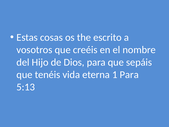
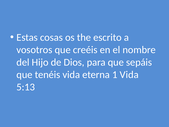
1 Para: Para -> Vida
